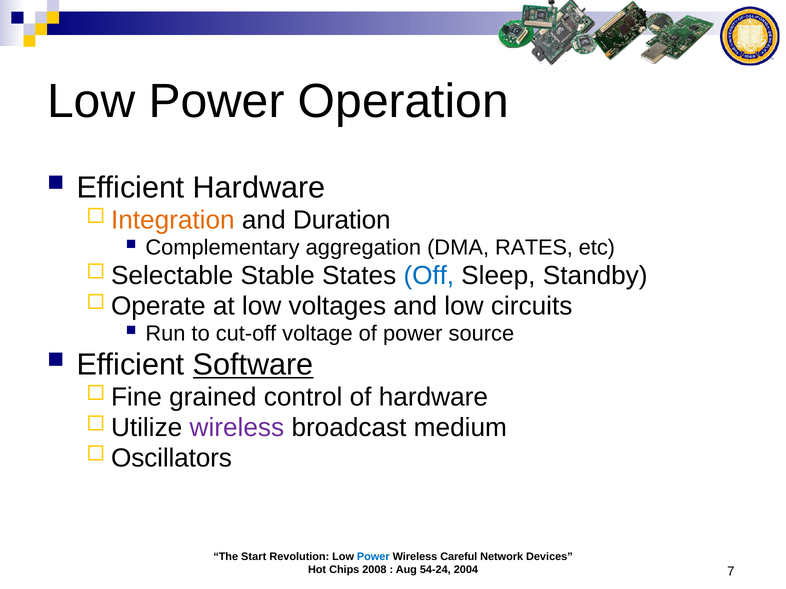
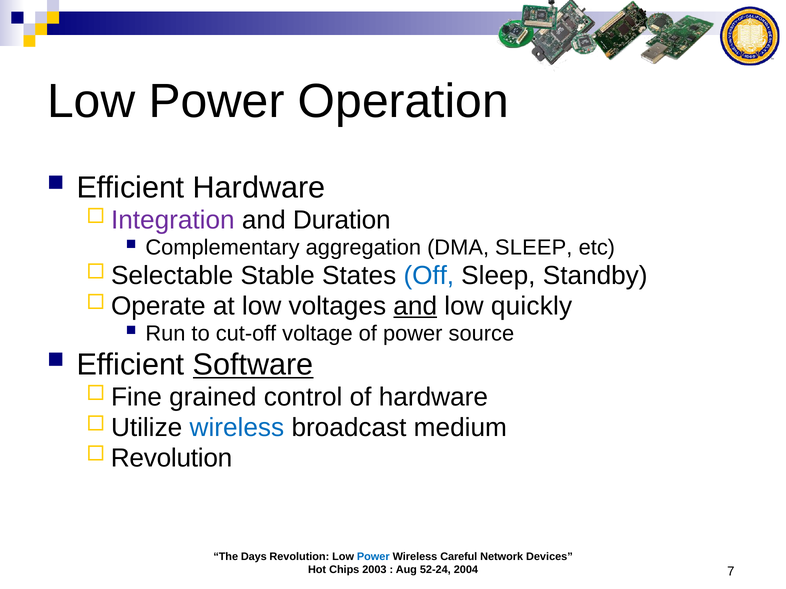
Integration colour: orange -> purple
DMA RATES: RATES -> SLEEP
and at (415, 306) underline: none -> present
circuits: circuits -> quickly
wireless at (237, 428) colour: purple -> blue
Oscillators at (171, 458): Oscillators -> Revolution
Start: Start -> Days
2008: 2008 -> 2003
54-24: 54-24 -> 52-24
